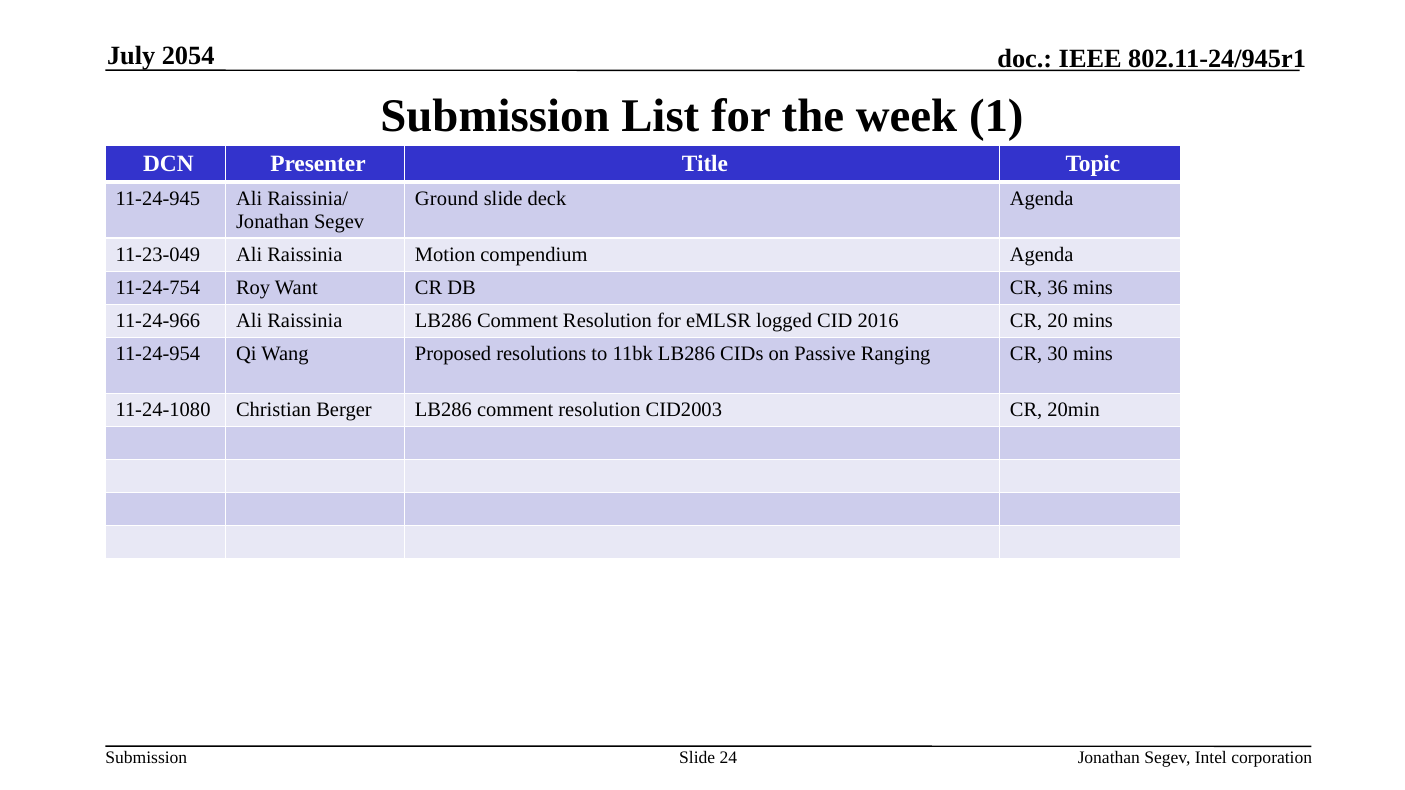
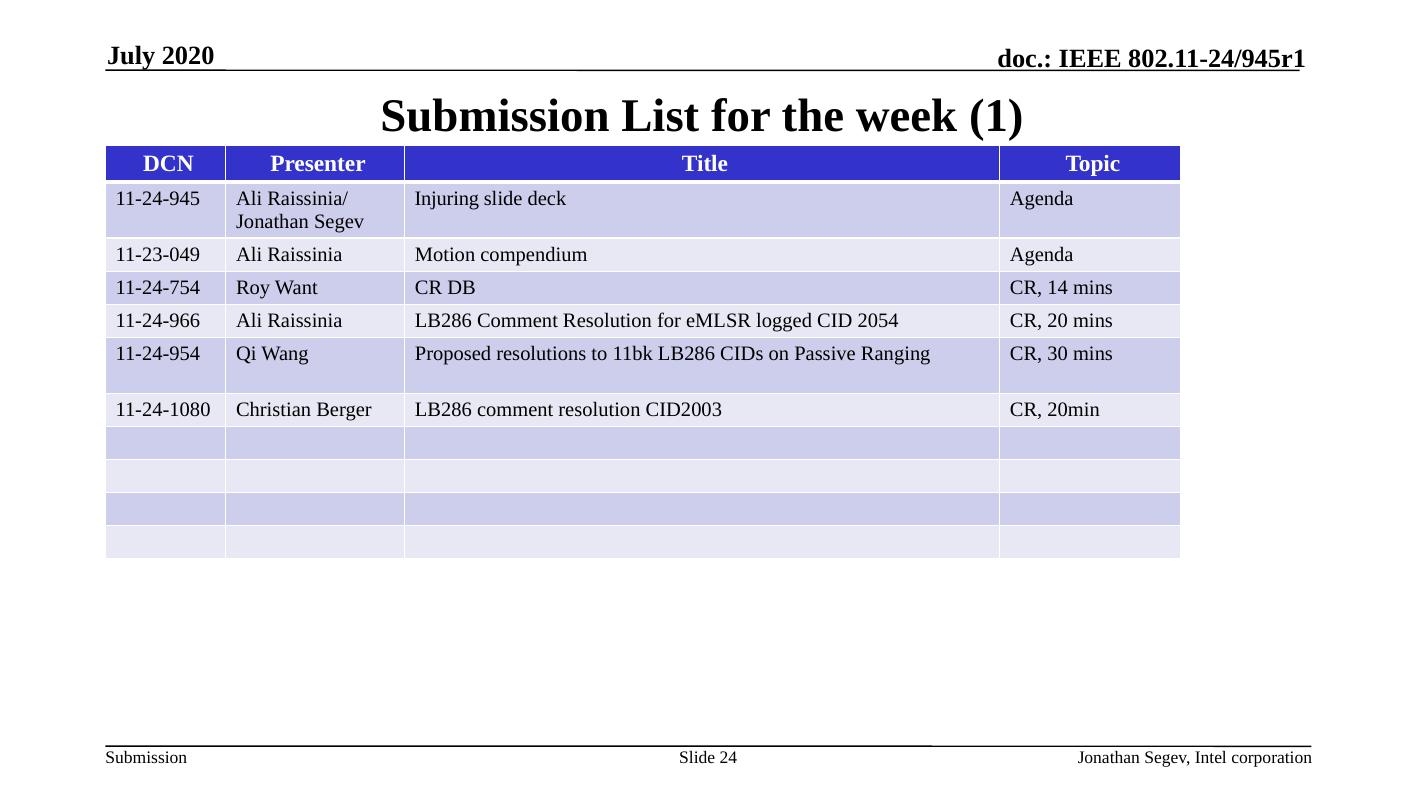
2054: 2054 -> 2020
Ground: Ground -> Injuring
36: 36 -> 14
2016: 2016 -> 2054
